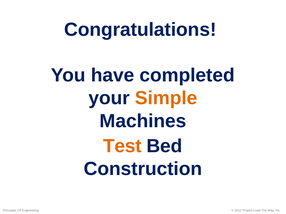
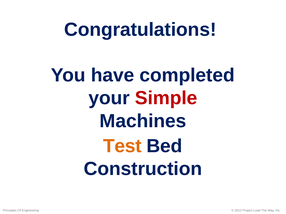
Simple colour: orange -> red
